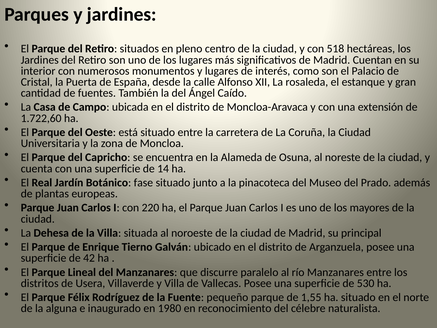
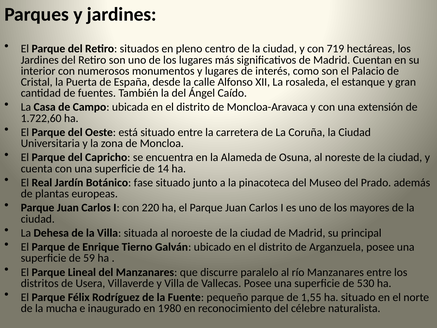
518: 518 -> 719
42: 42 -> 59
alguna: alguna -> mucha
